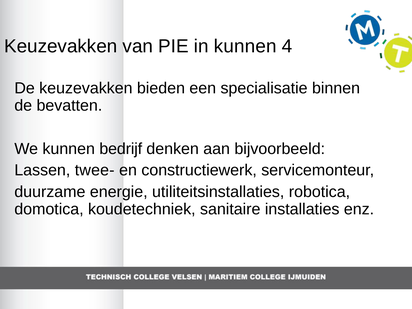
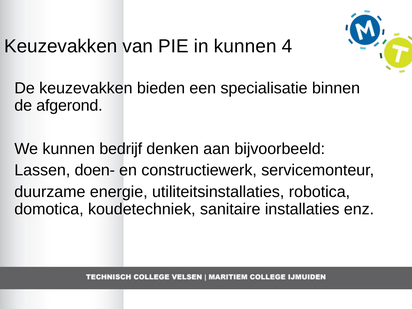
bevatten: bevatten -> afgerond
twee-: twee- -> doen-
